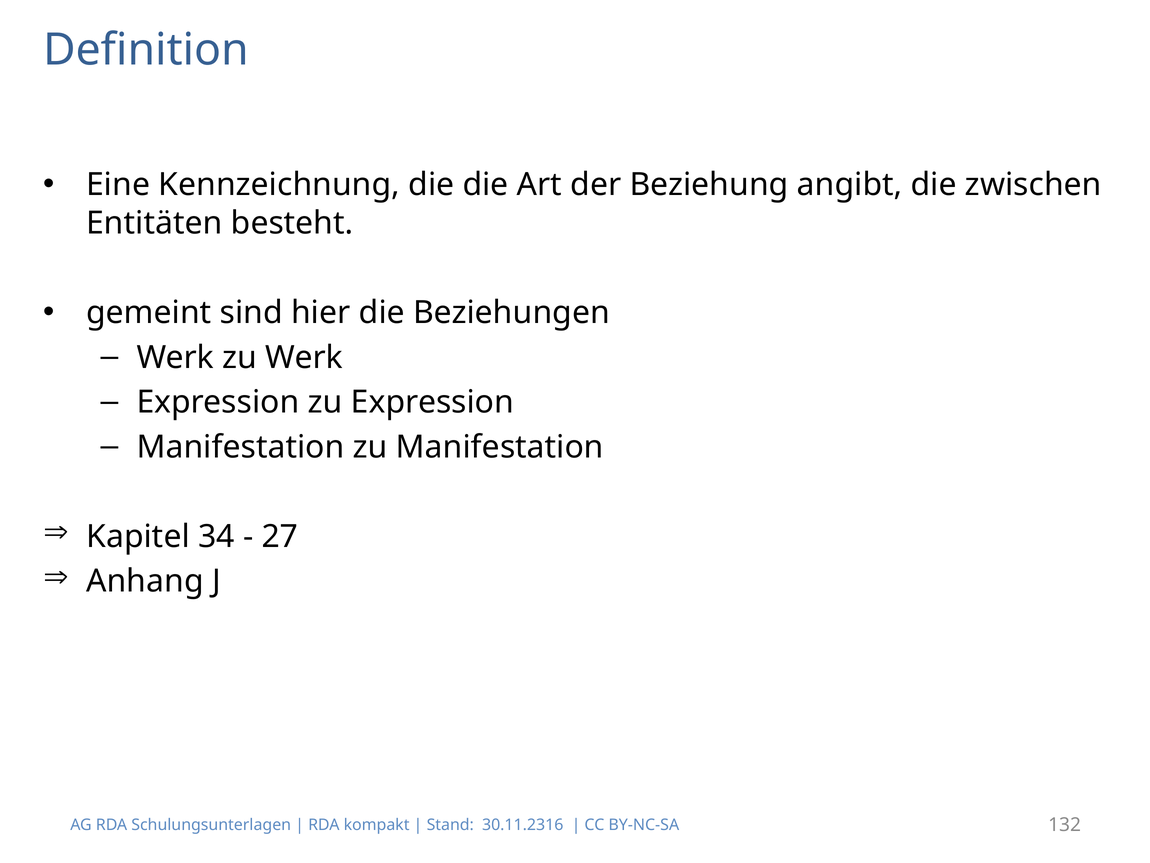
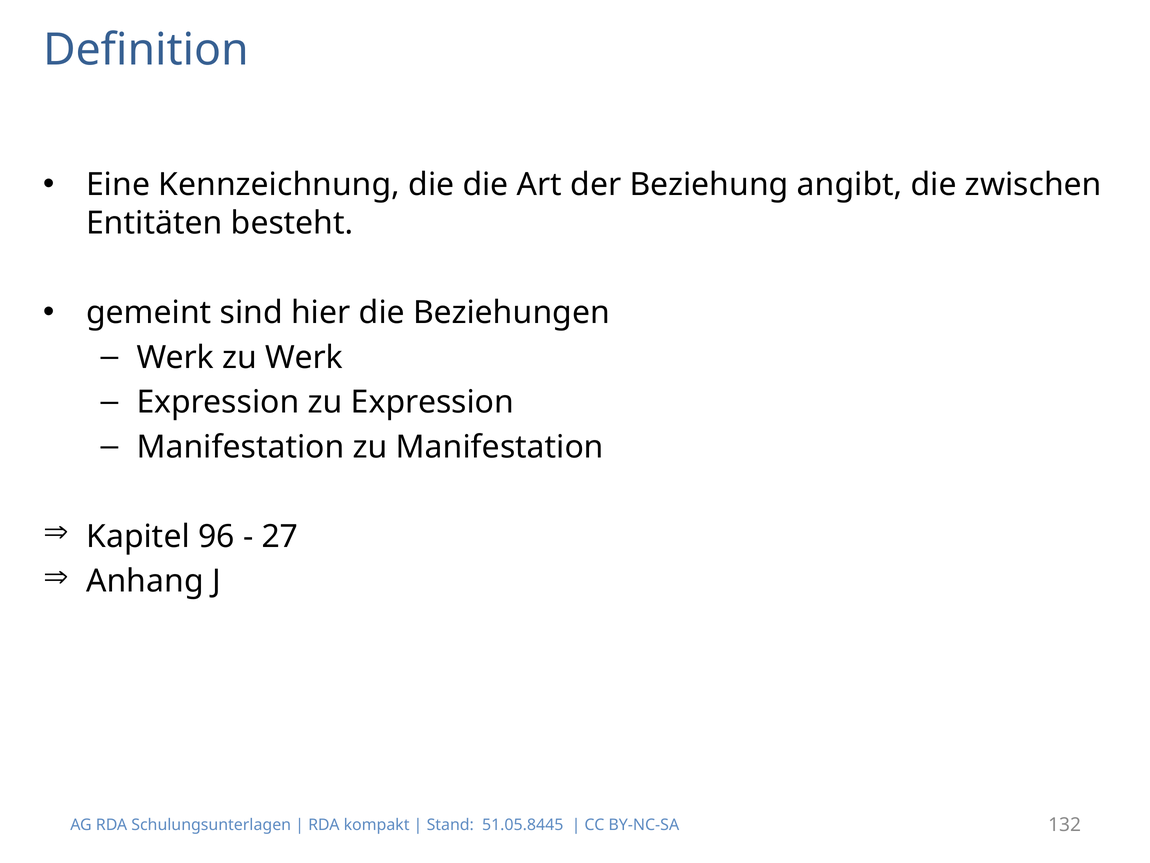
34: 34 -> 96
30.11.2316: 30.11.2316 -> 51.05.8445
